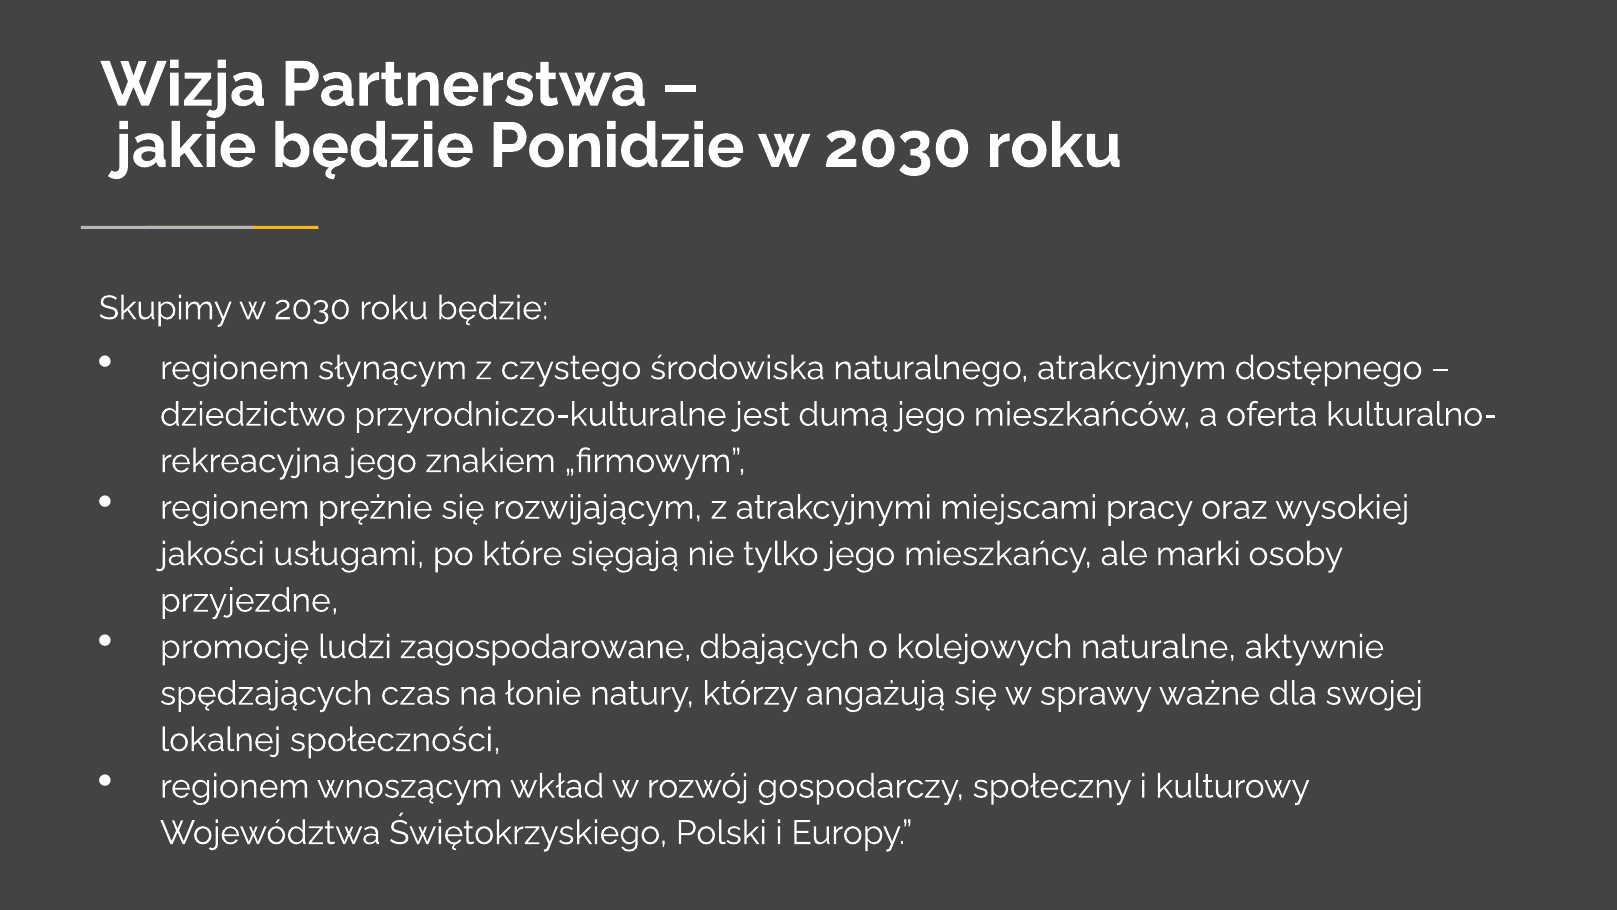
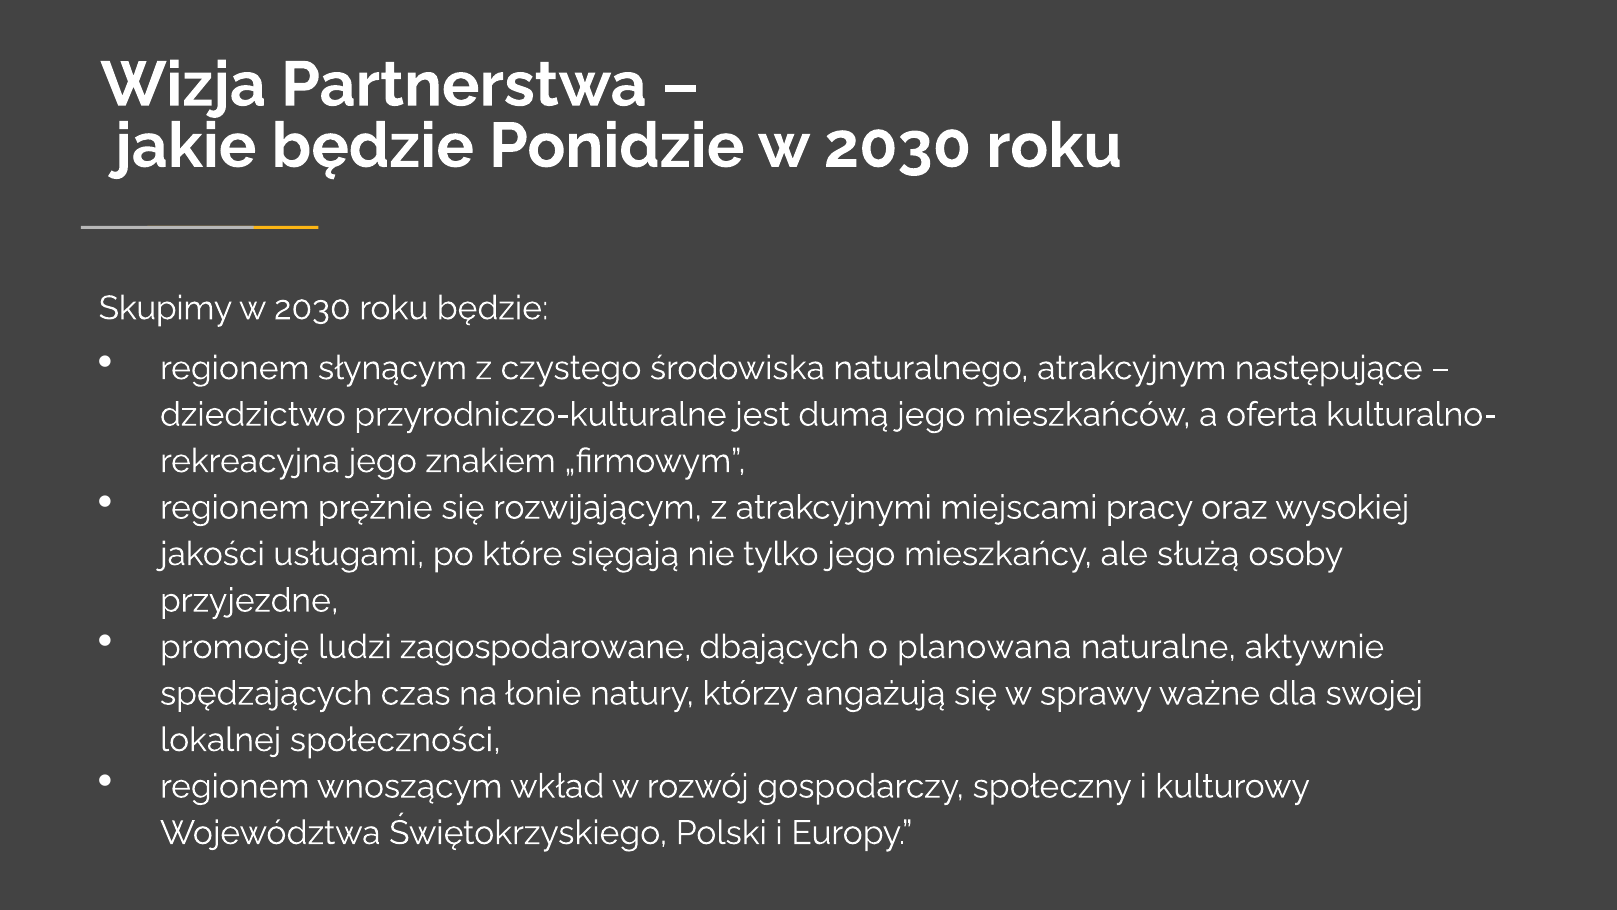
dostępnego: dostępnego -> następujące
marki: marki -> służą
kolejowych: kolejowych -> planowana
